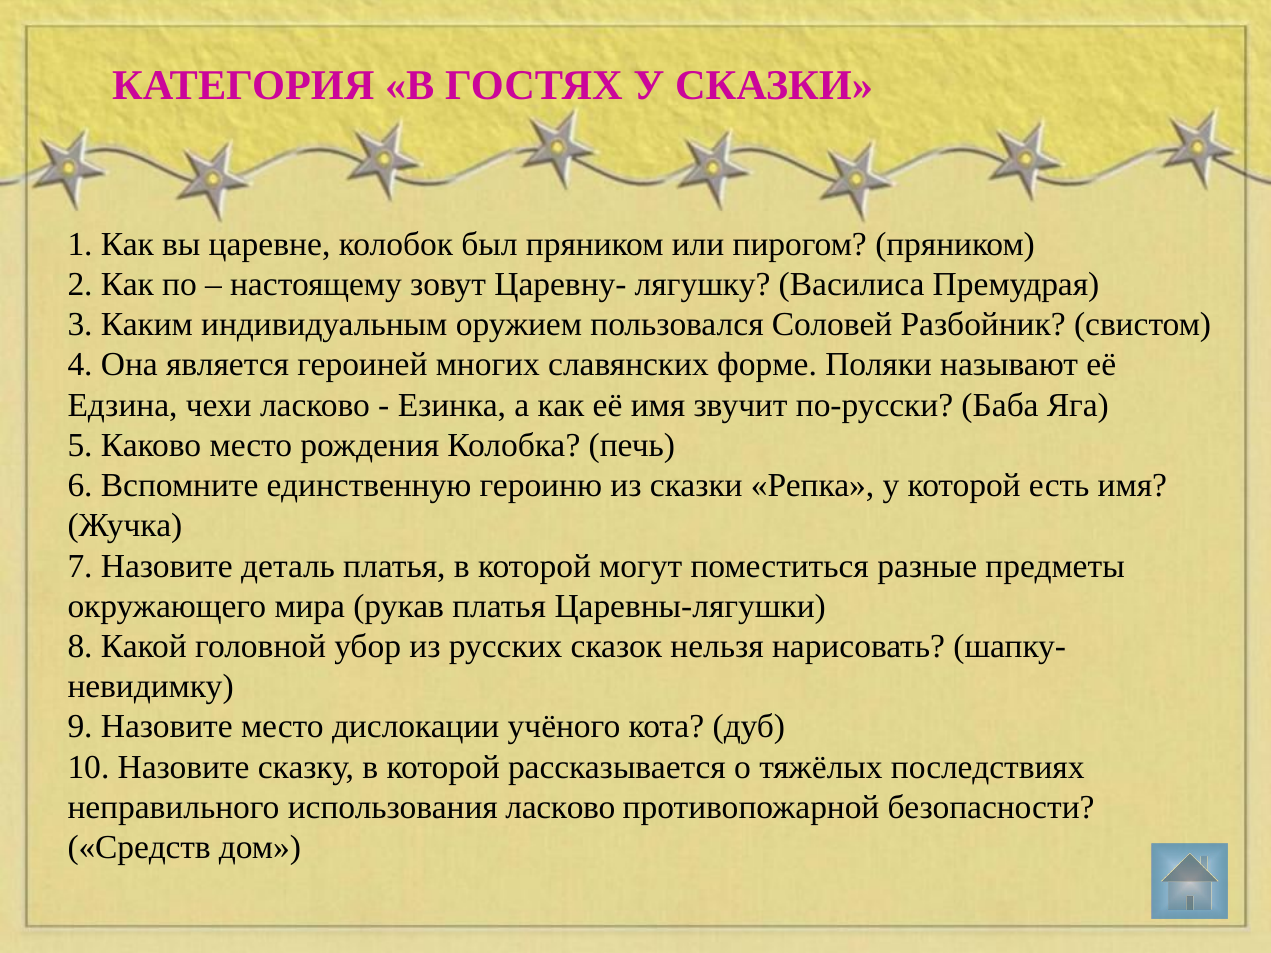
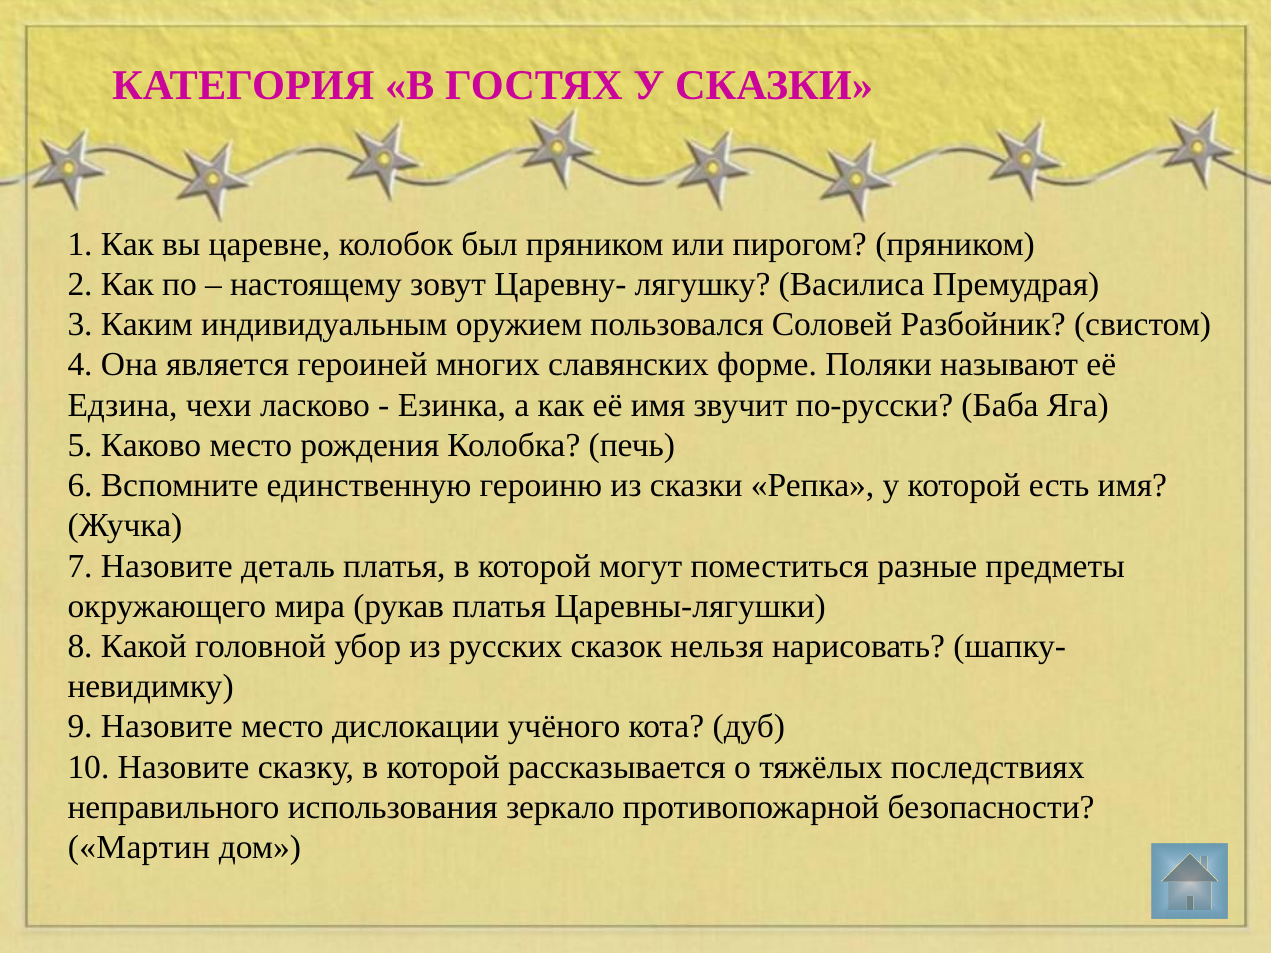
использования ласково: ласково -> зеркало
Средств: Средств -> Мартин
